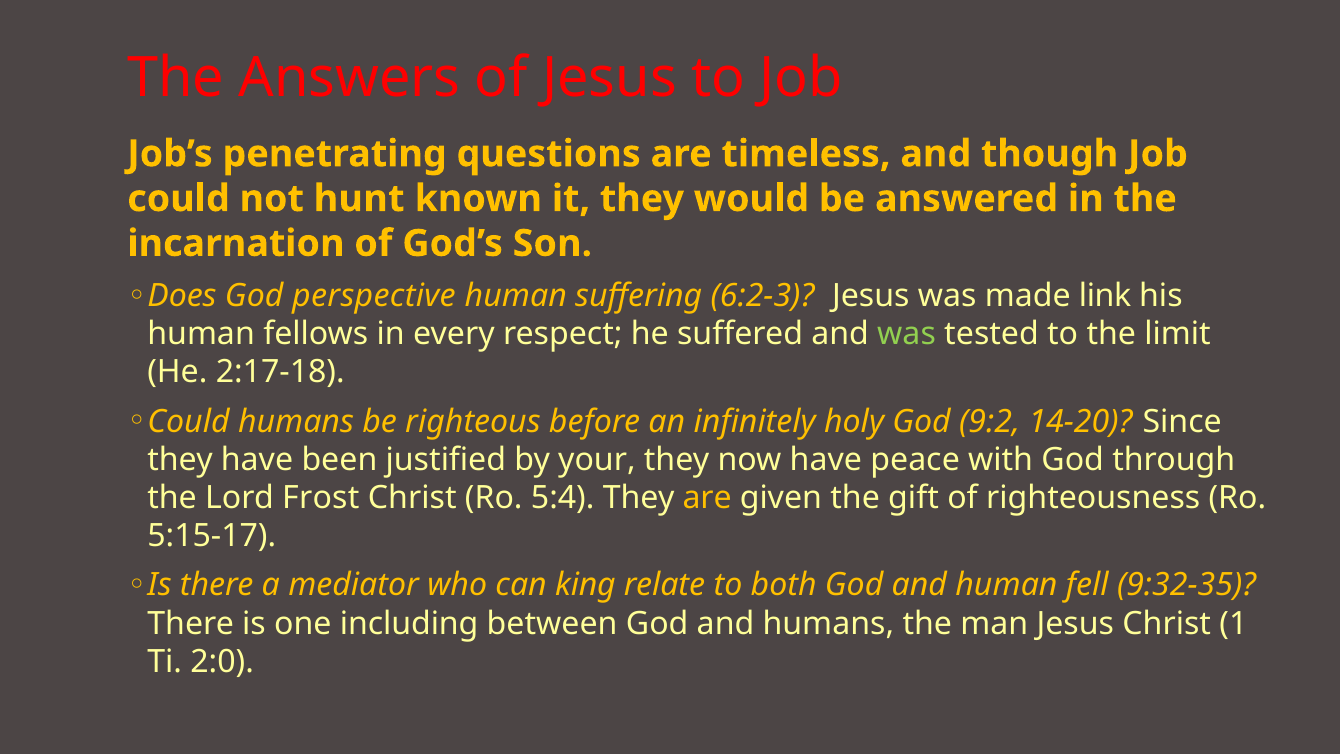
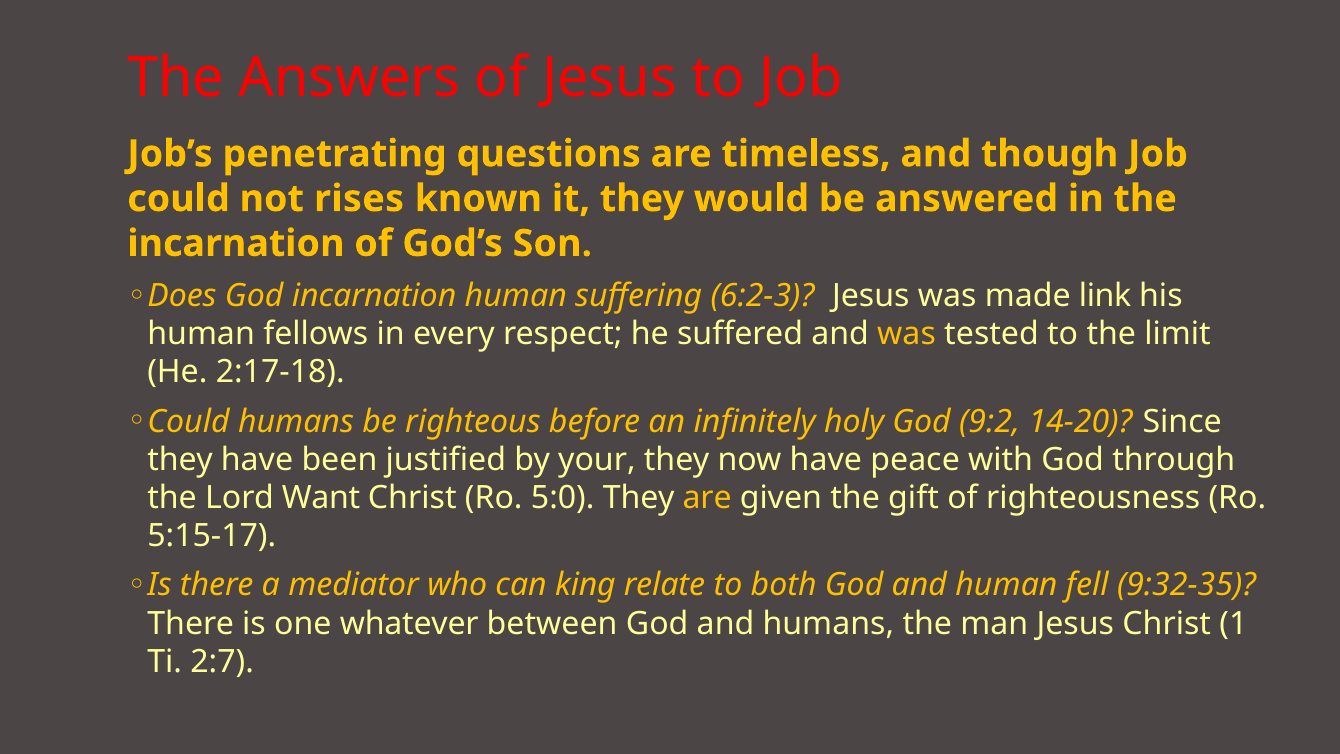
hunt: hunt -> rises
God perspective: perspective -> incarnation
was at (907, 334) colour: light green -> yellow
Frost: Frost -> Want
5:4: 5:4 -> 5:0
including: including -> whatever
2:0: 2:0 -> 2:7
